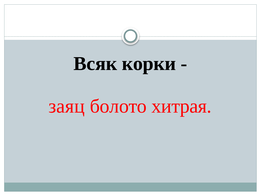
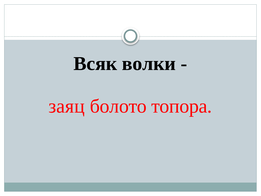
корки: корки -> волки
хитрая: хитрая -> топора
